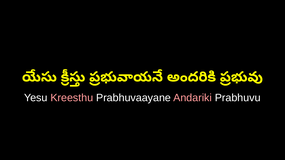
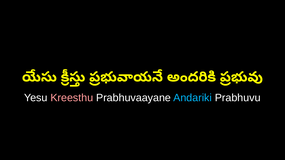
Andariki colour: pink -> light blue
